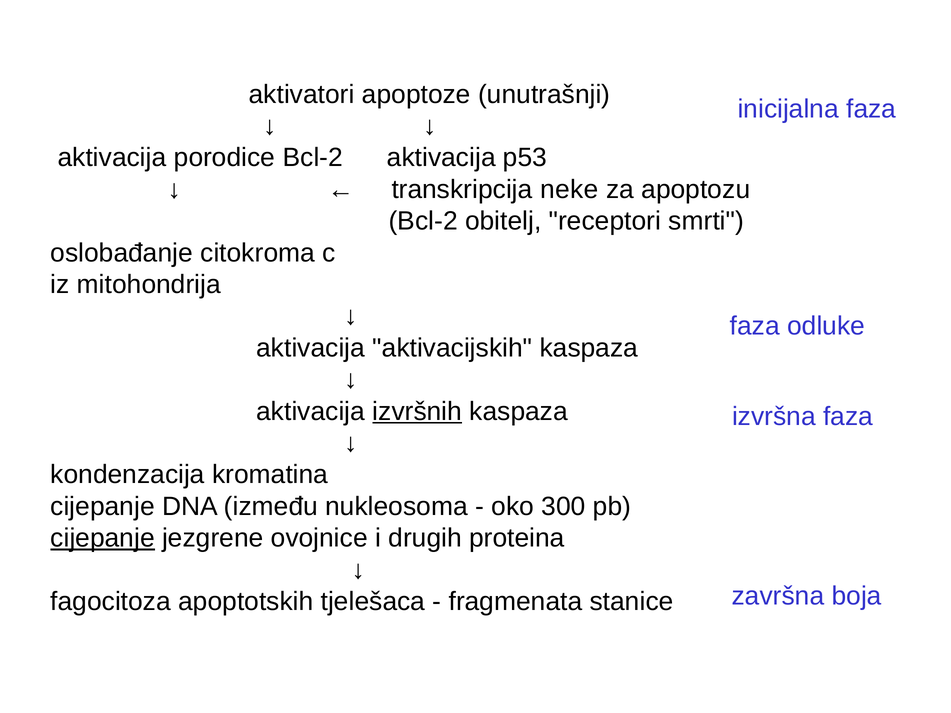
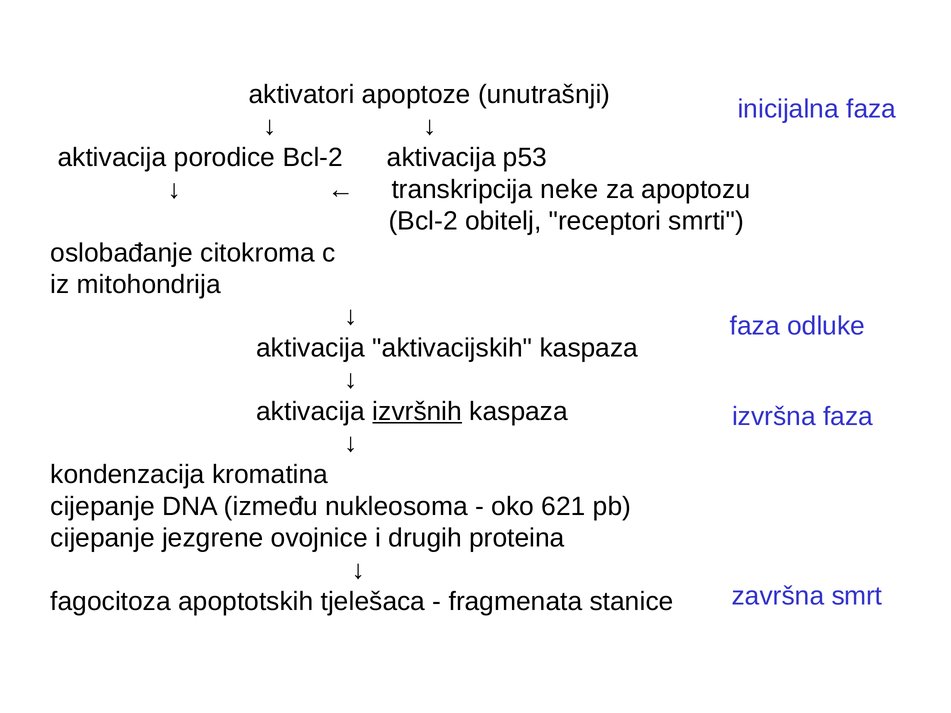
300: 300 -> 621
cijepanje at (103, 538) underline: present -> none
boja: boja -> smrt
